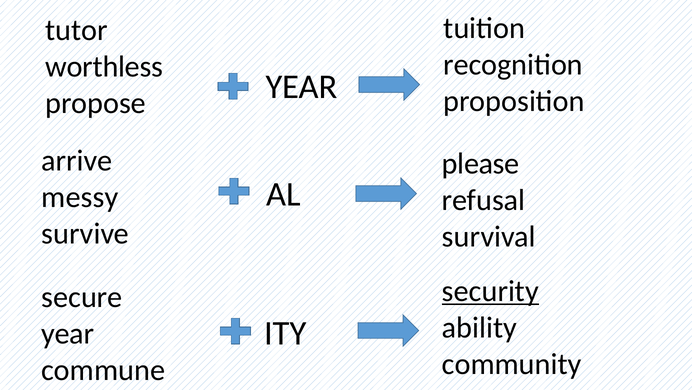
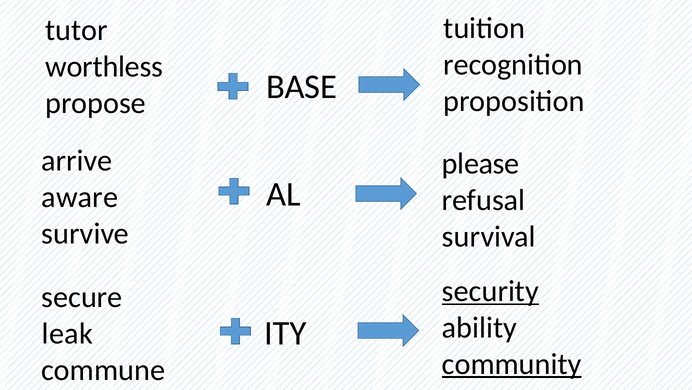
propose YEAR: YEAR -> BASE
messy: messy -> aware
year at (68, 333): year -> leak
community underline: none -> present
